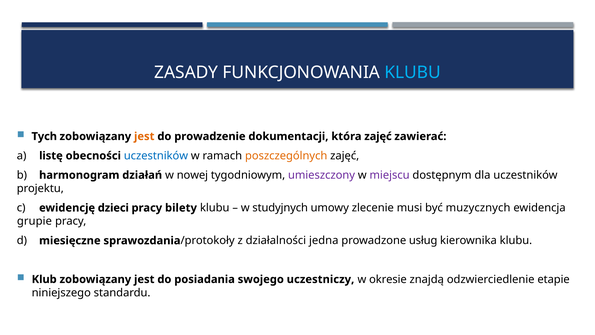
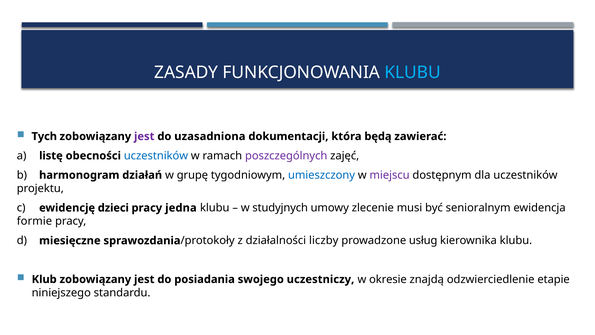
jest at (144, 136) colour: orange -> purple
prowadzenie: prowadzenie -> uzasadniona
która zajęć: zajęć -> będą
poszczególnych colour: orange -> purple
nowej: nowej -> grupę
umieszczony colour: purple -> blue
bilety: bilety -> jedna
muzycznych: muzycznych -> senioralnym
grupie: grupie -> formie
jedna: jedna -> liczby
